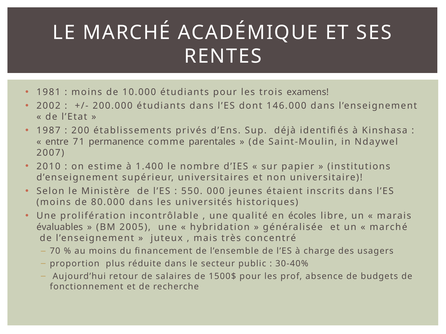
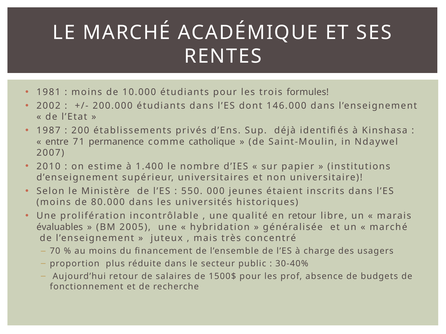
examens: examens -> formules
parentales: parentales -> catholique
en écoles: écoles -> retour
